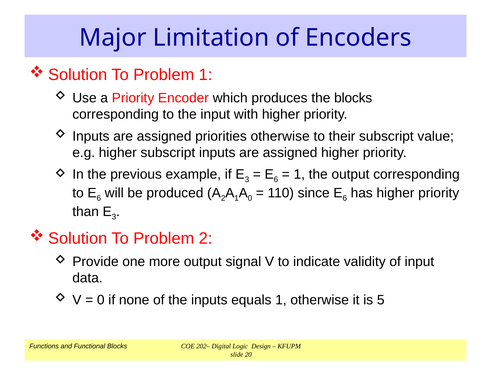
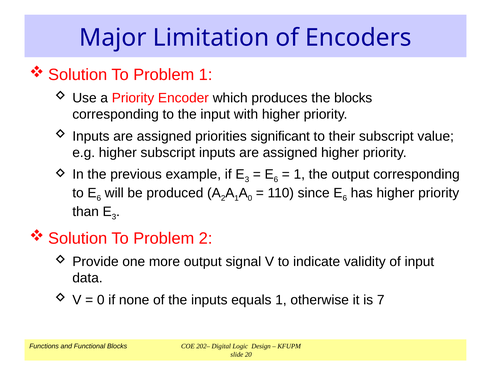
priorities otherwise: otherwise -> significant
5: 5 -> 7
